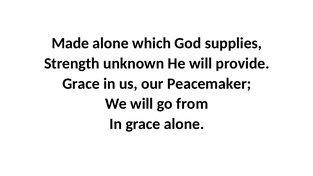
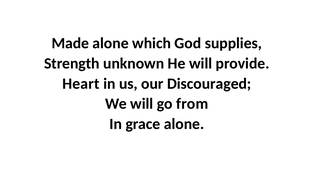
Grace at (81, 84): Grace -> Heart
Peacemaker: Peacemaker -> Discouraged
